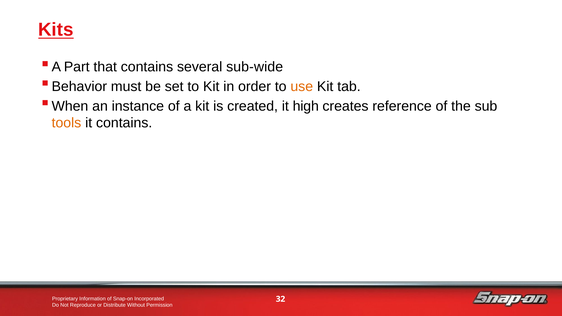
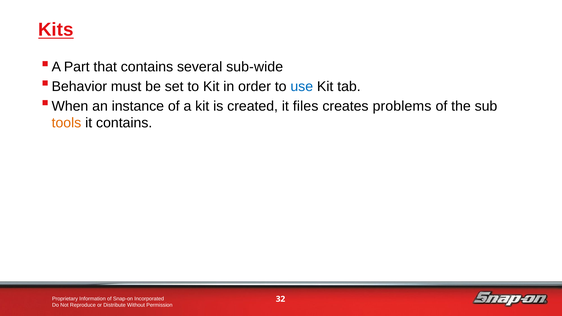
use colour: orange -> blue
high: high -> files
reference: reference -> problems
